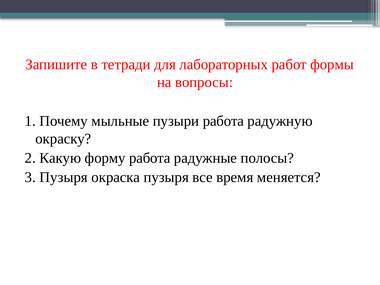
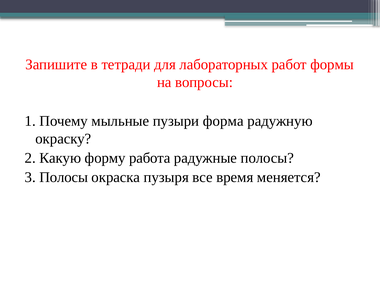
пузыри работа: работа -> форма
3 Пузыря: Пузыря -> Полосы
